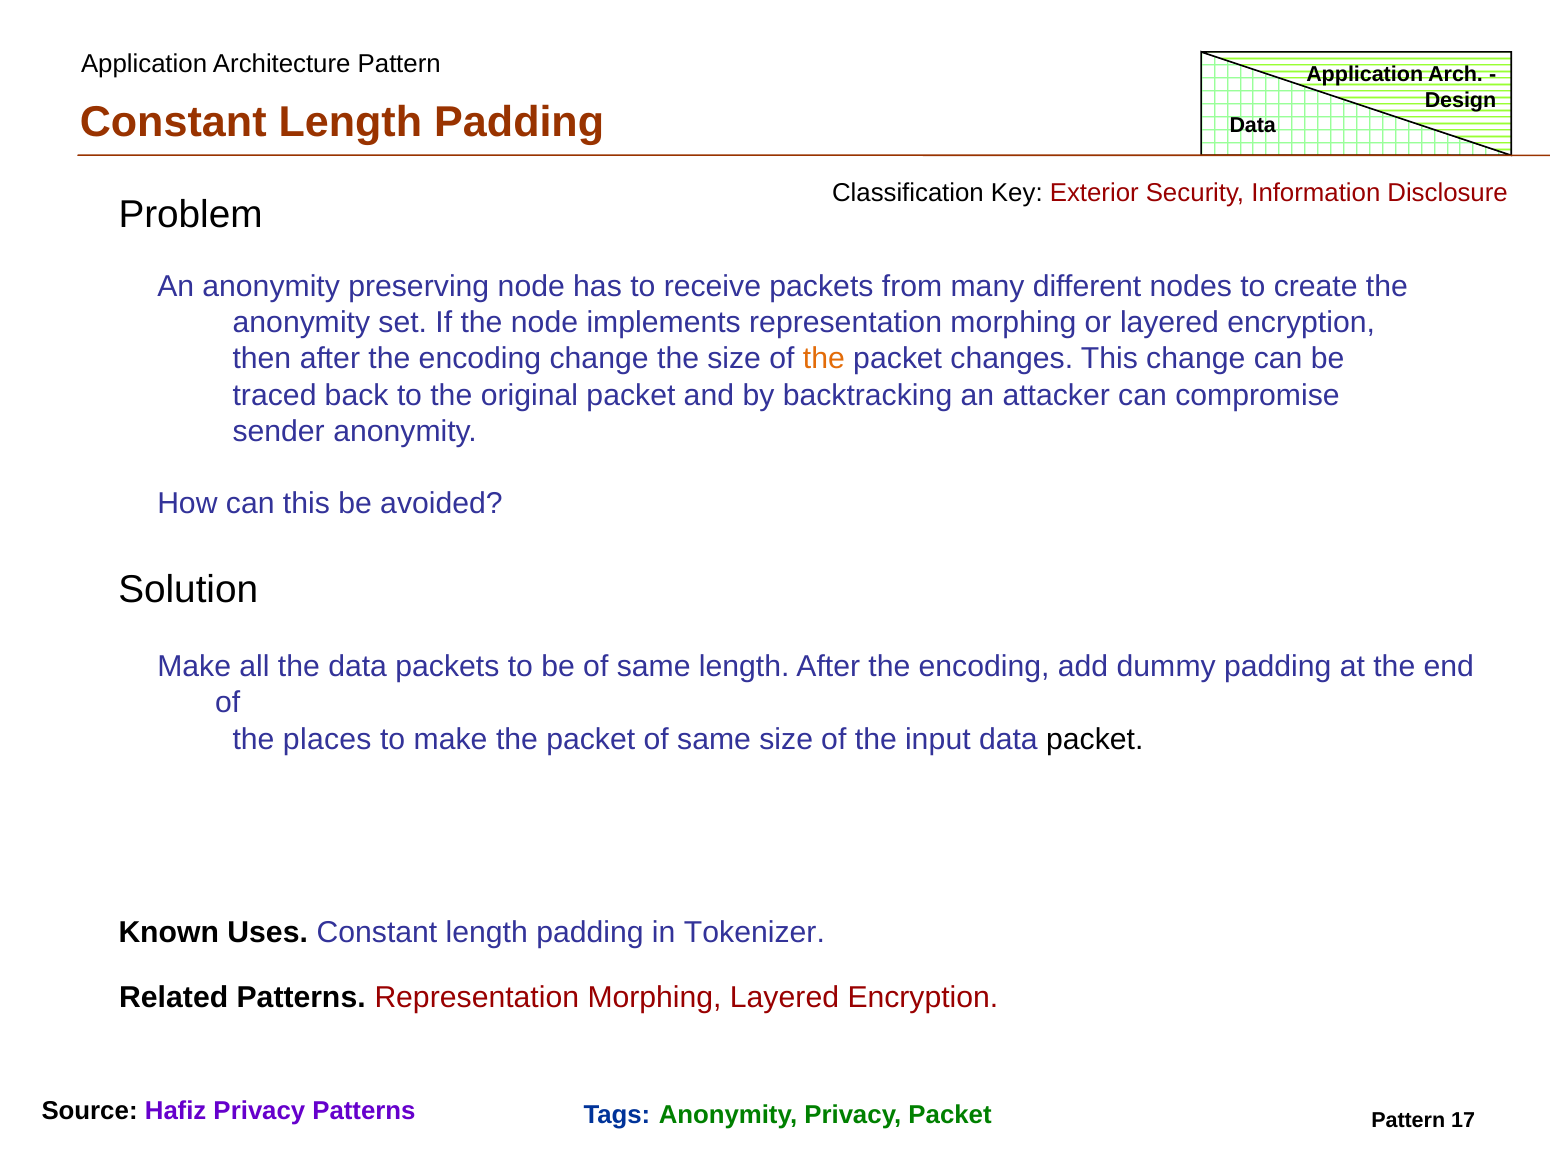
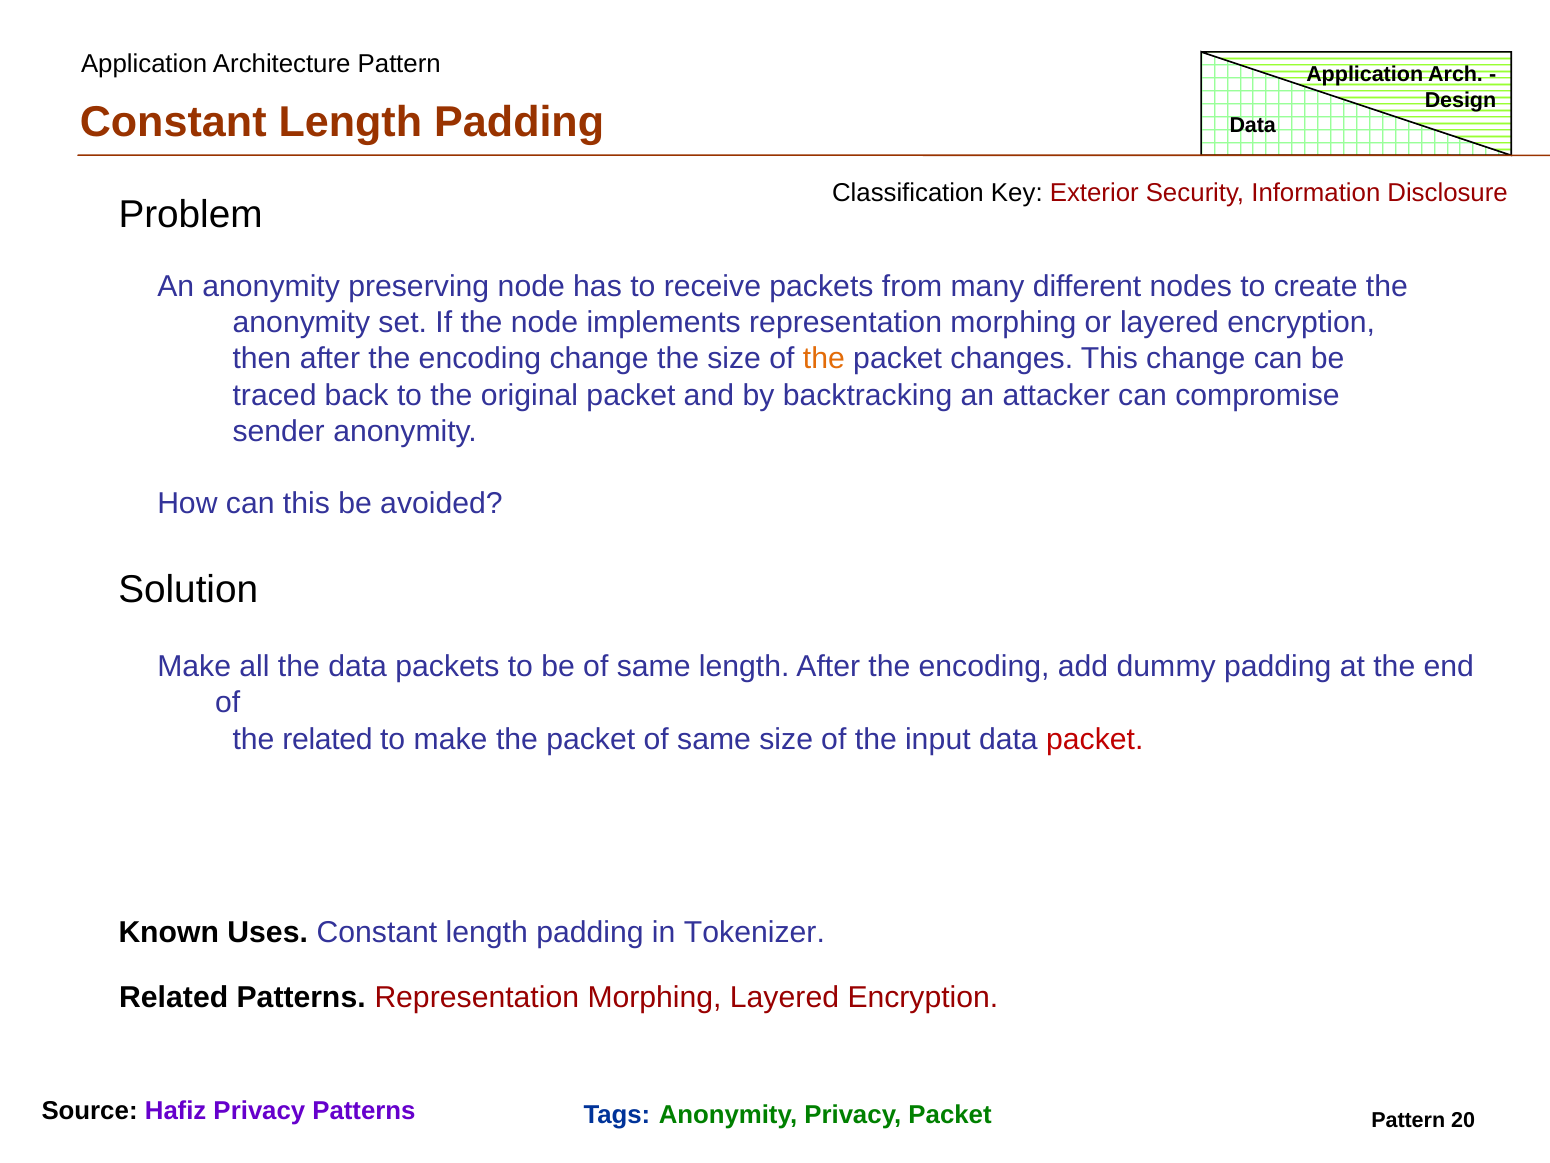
the places: places -> related
packet at (1095, 739) colour: black -> red
17: 17 -> 20
